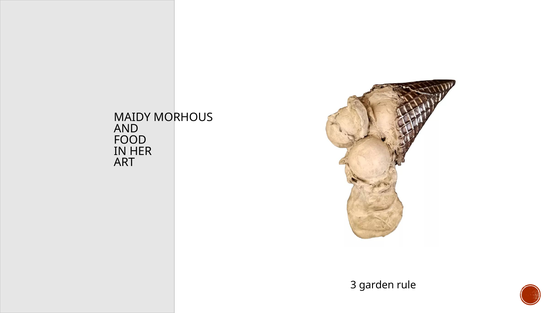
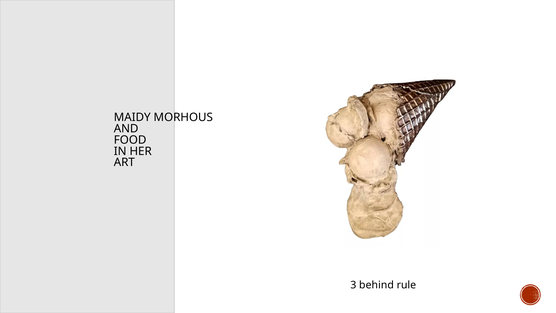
garden: garden -> behind
